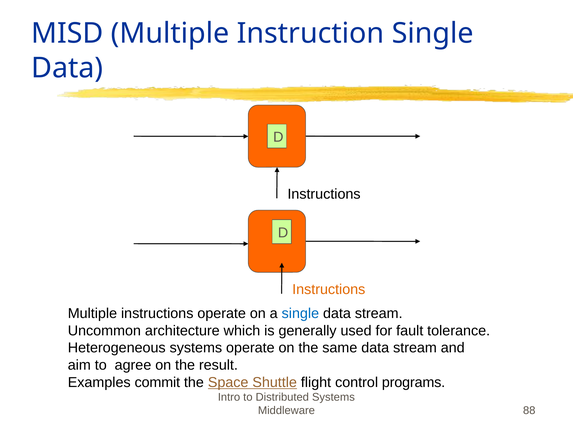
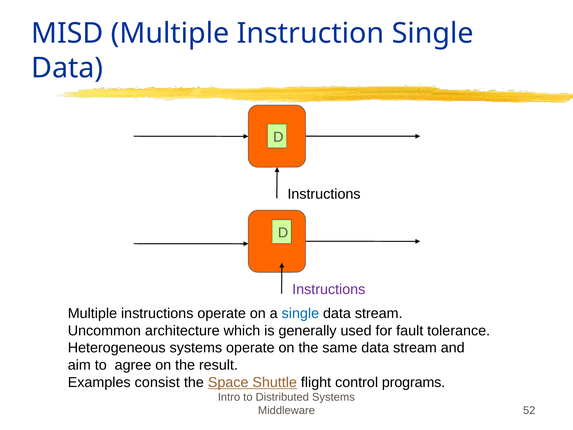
Instructions at (329, 289) colour: orange -> purple
commit: commit -> consist
88: 88 -> 52
